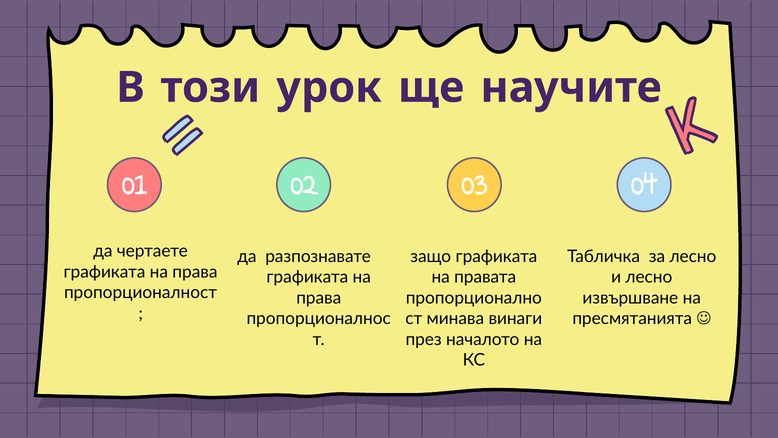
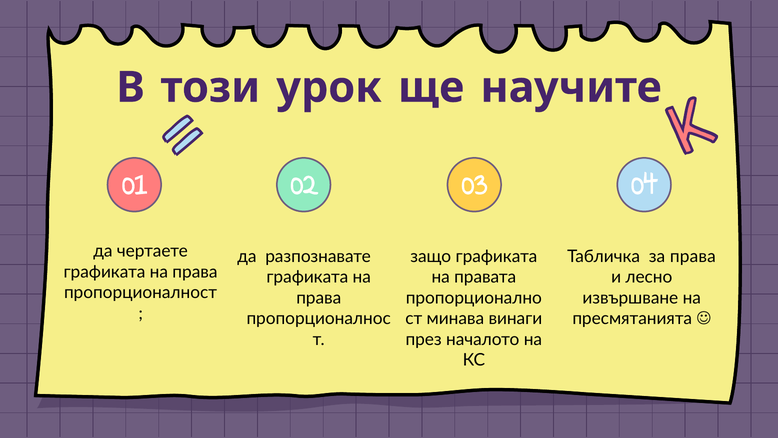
за лесно: лесно -> права
